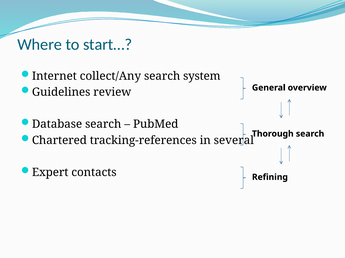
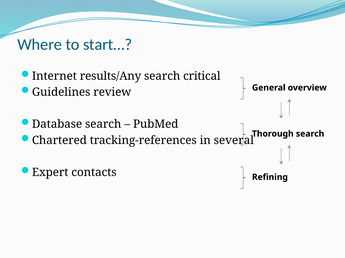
collect/Any: collect/Any -> results/Any
system: system -> critical
